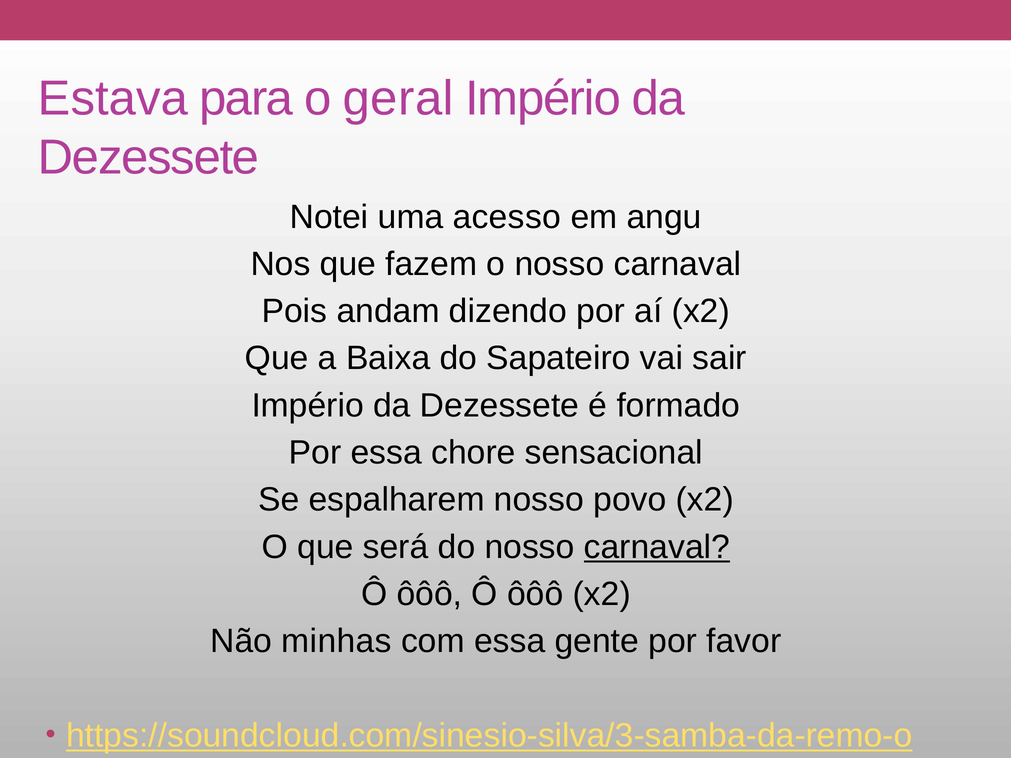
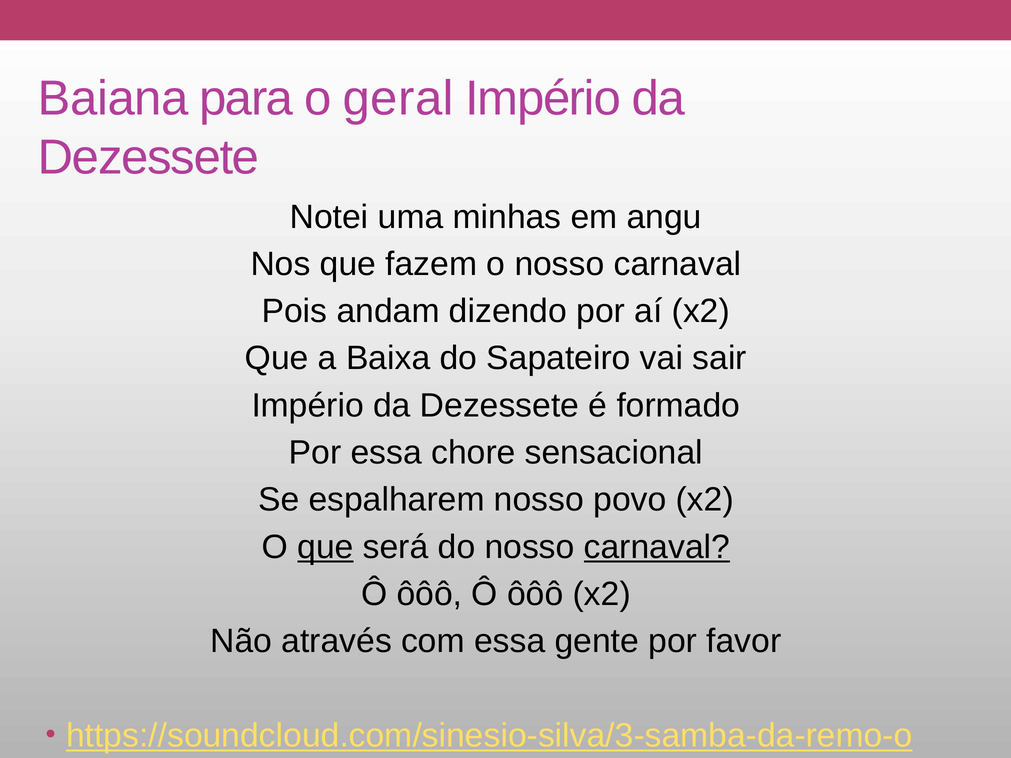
Estava: Estava -> Baiana
acesso: acesso -> minhas
que at (325, 547) underline: none -> present
minhas: minhas -> através
